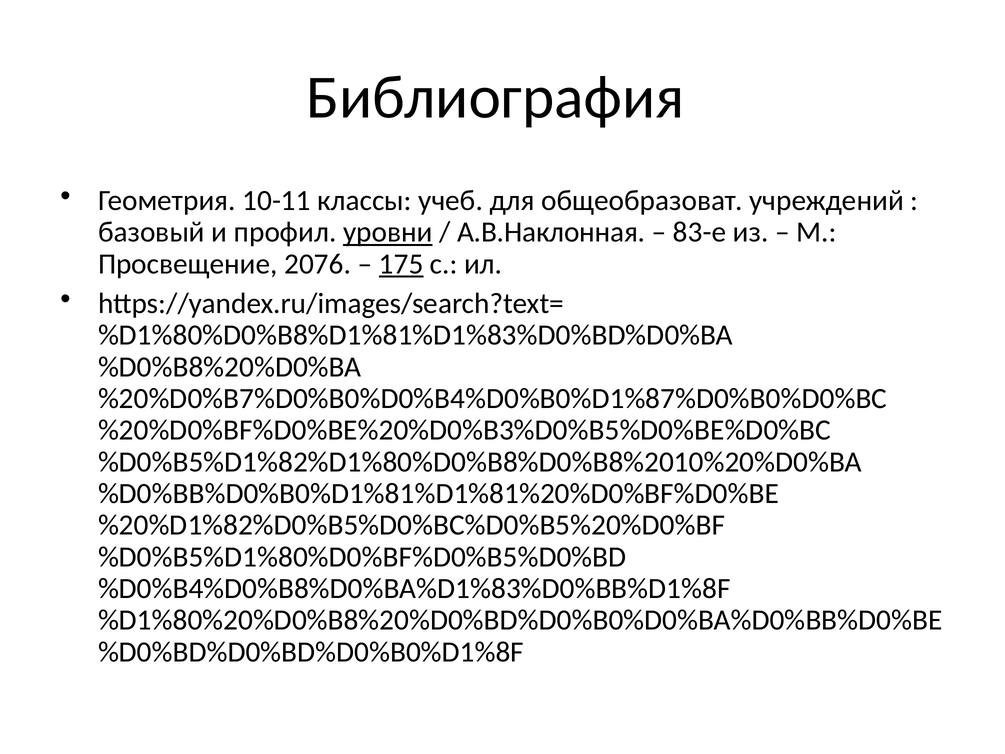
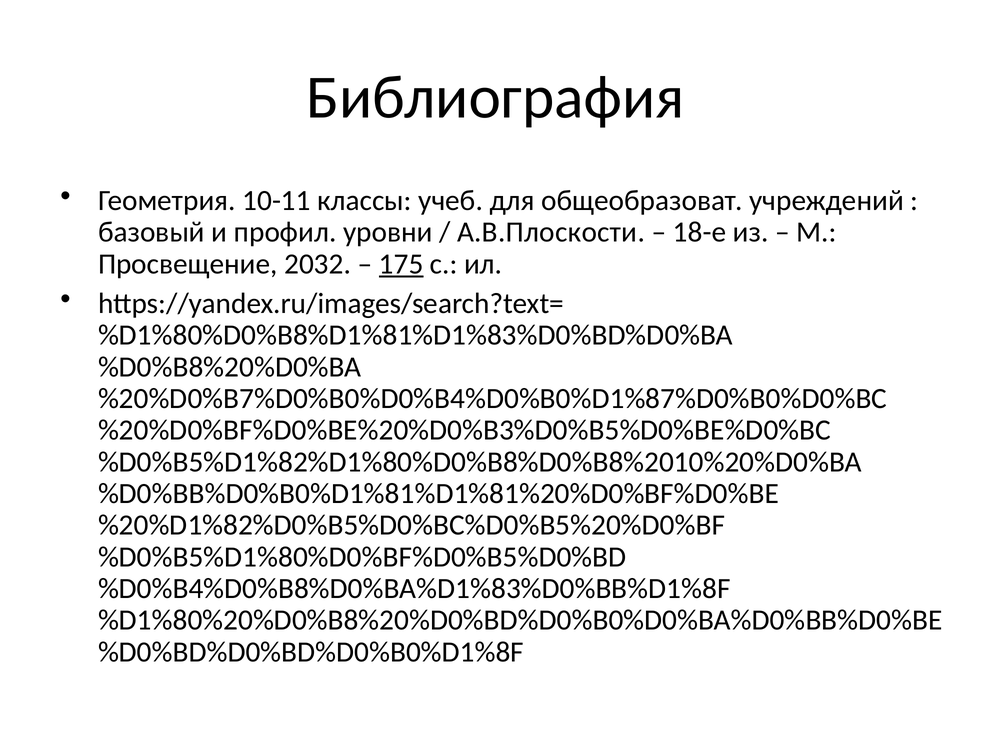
уровни underline: present -> none
А.В.Наклонная: А.В.Наклонная -> А.В.Плоскости
83-е: 83-е -> 18-е
2076: 2076 -> 2032
